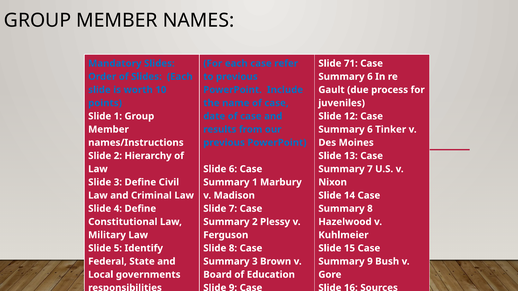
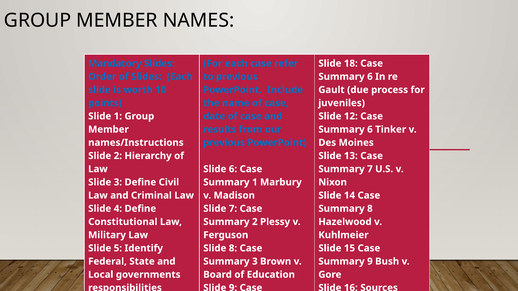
71: 71 -> 18
